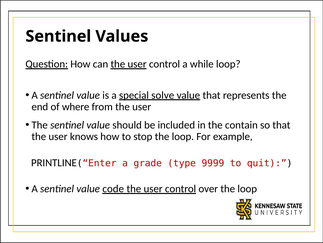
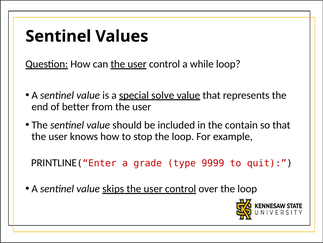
where: where -> better
code: code -> skips
